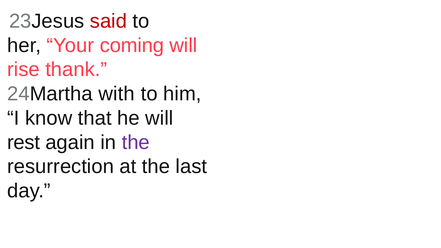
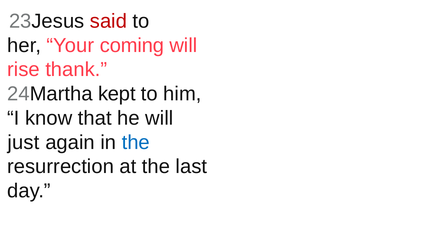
with: with -> kept
rest: rest -> just
the at (136, 142) colour: purple -> blue
